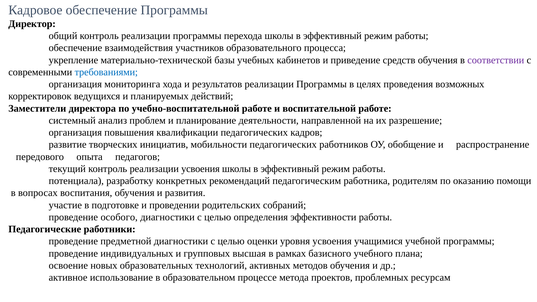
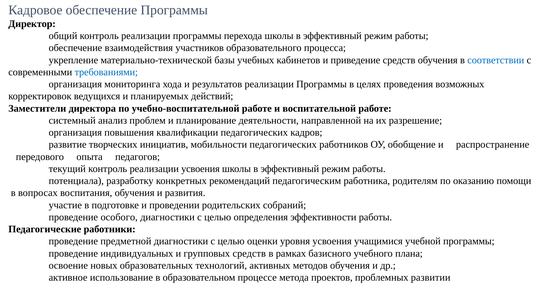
соответствии colour: purple -> blue
групповых высшая: высшая -> средств
ресурсам: ресурсам -> развитии
